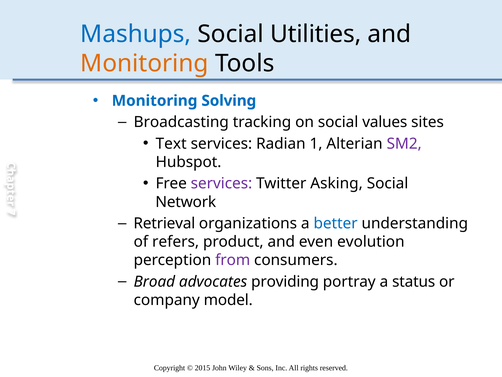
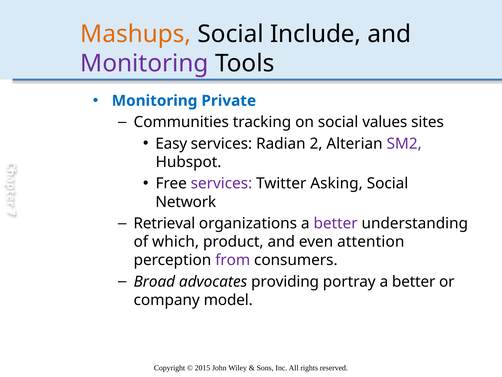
Mashups colour: blue -> orange
Utilities: Utilities -> Include
Monitoring at (144, 63) colour: orange -> purple
Solving: Solving -> Private
Broadcasting: Broadcasting -> Communities
Text: Text -> Easy
1: 1 -> 2
better at (336, 223) colour: blue -> purple
refers: refers -> which
evolution: evolution -> attention
portray a status: status -> better
